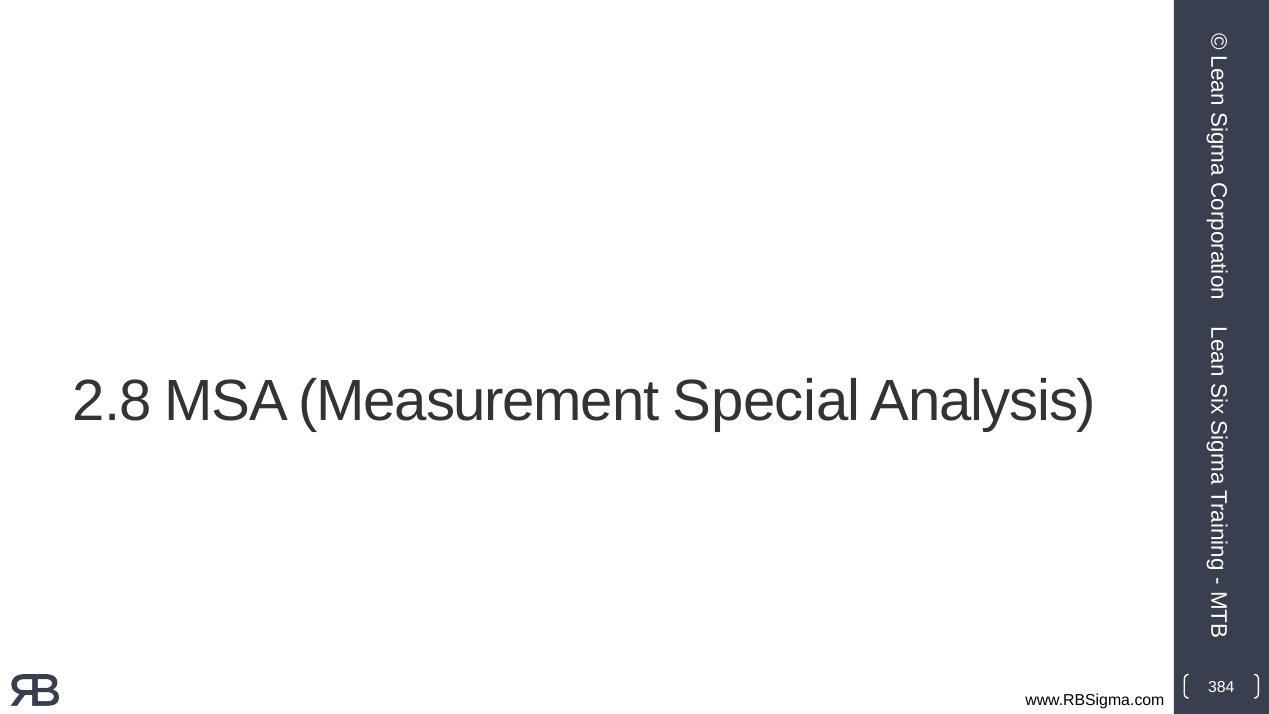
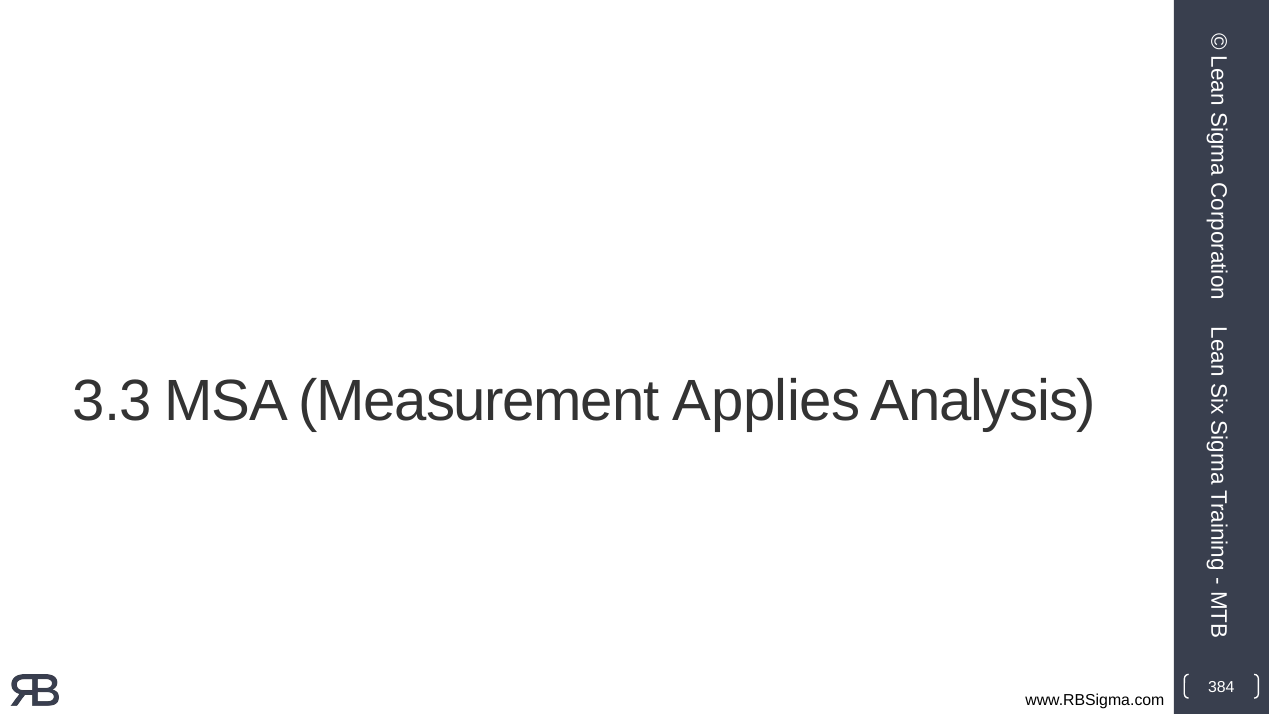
2.8: 2.8 -> 3.3
Special: Special -> Applies
